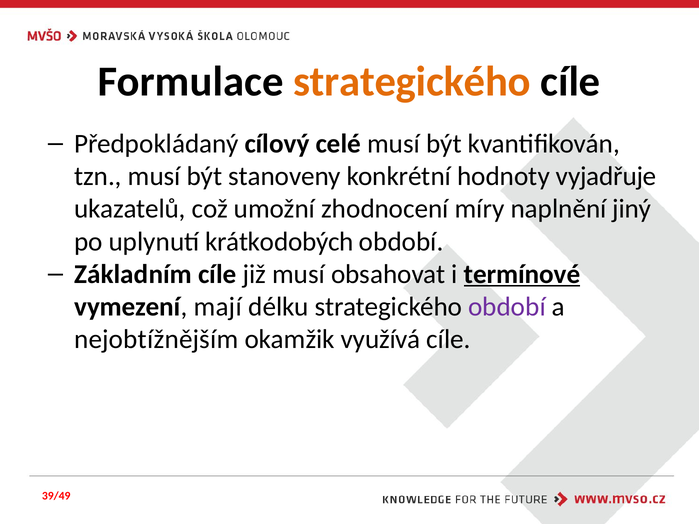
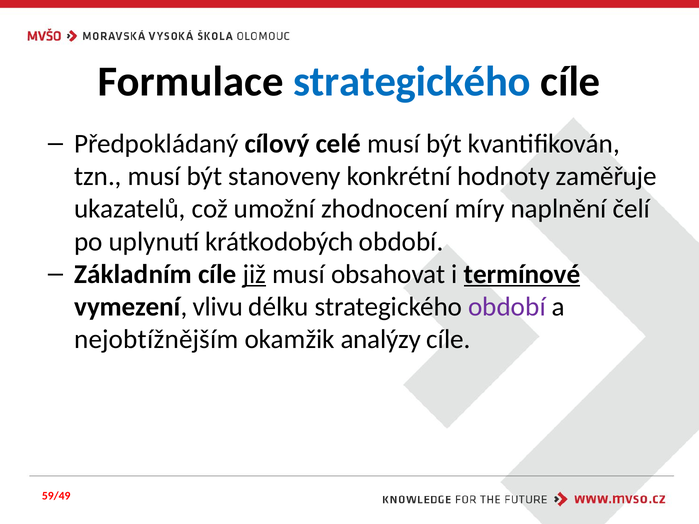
strategického at (412, 82) colour: orange -> blue
vyjadřuje: vyjadřuje -> zaměřuje
jiný: jiný -> čelí
již underline: none -> present
mají: mají -> vlivu
využívá: využívá -> analýzy
39/49: 39/49 -> 59/49
